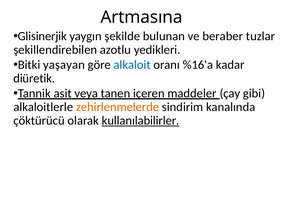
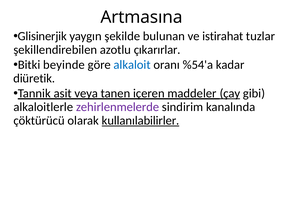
beraber: beraber -> istirahat
yedikleri: yedikleri -> çıkarırlar
yaşayan: yaşayan -> beyinde
%16'a: %16'a -> %54'a
çay underline: none -> present
zehirlenmelerde colour: orange -> purple
